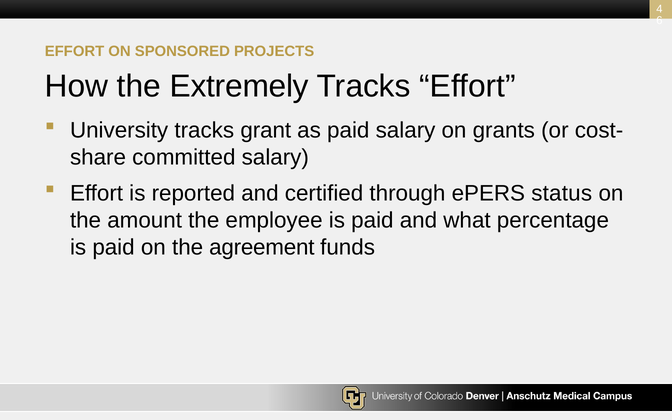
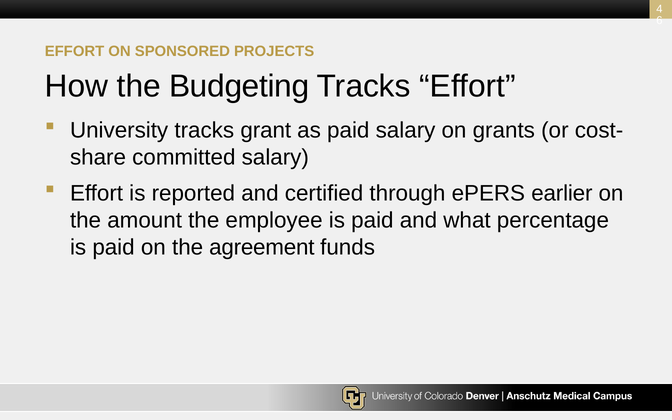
Extremely: Extremely -> Budgeting
status: status -> earlier
